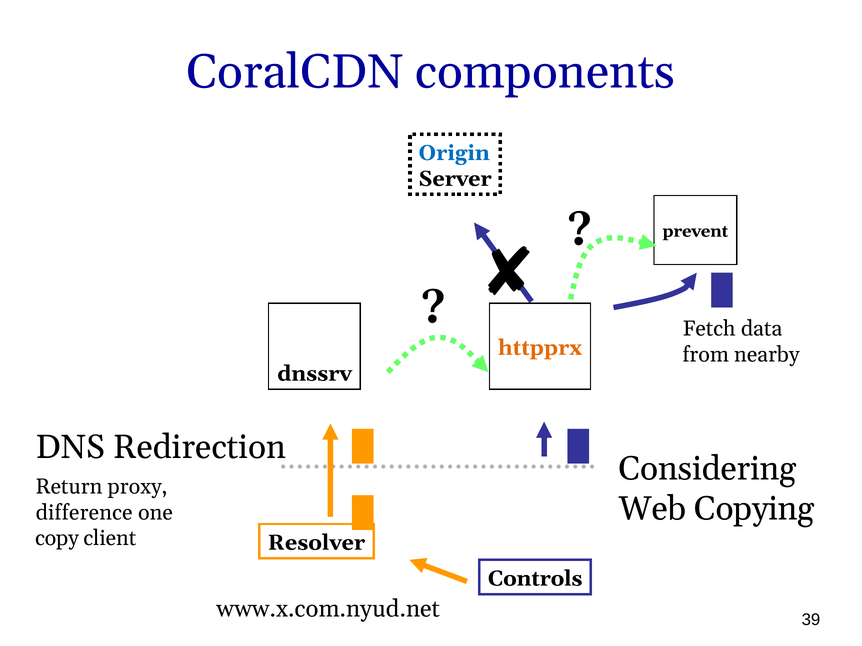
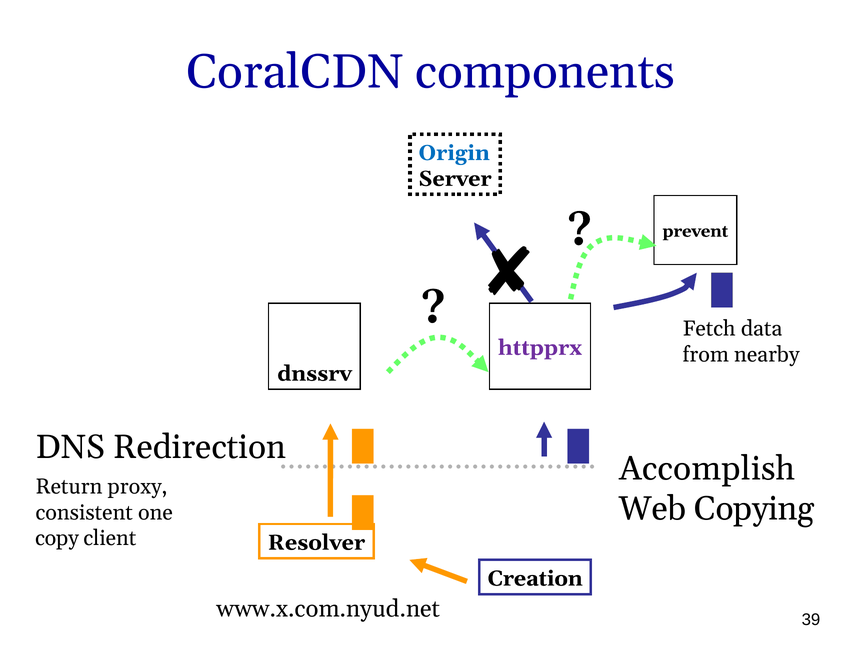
httpprx colour: orange -> purple
Considering: Considering -> Accomplish
difference: difference -> consistent
Controls: Controls -> Creation
